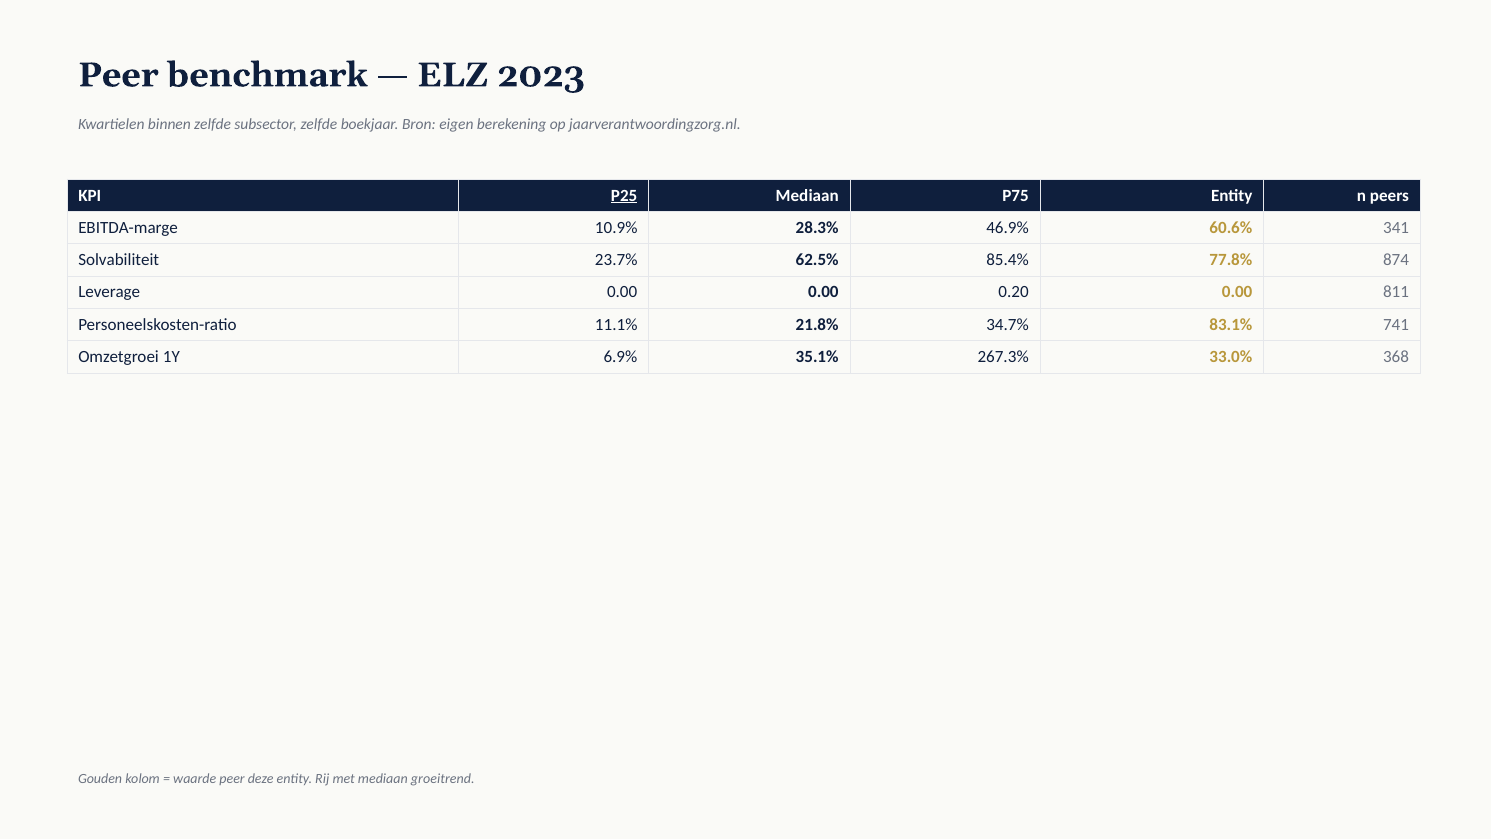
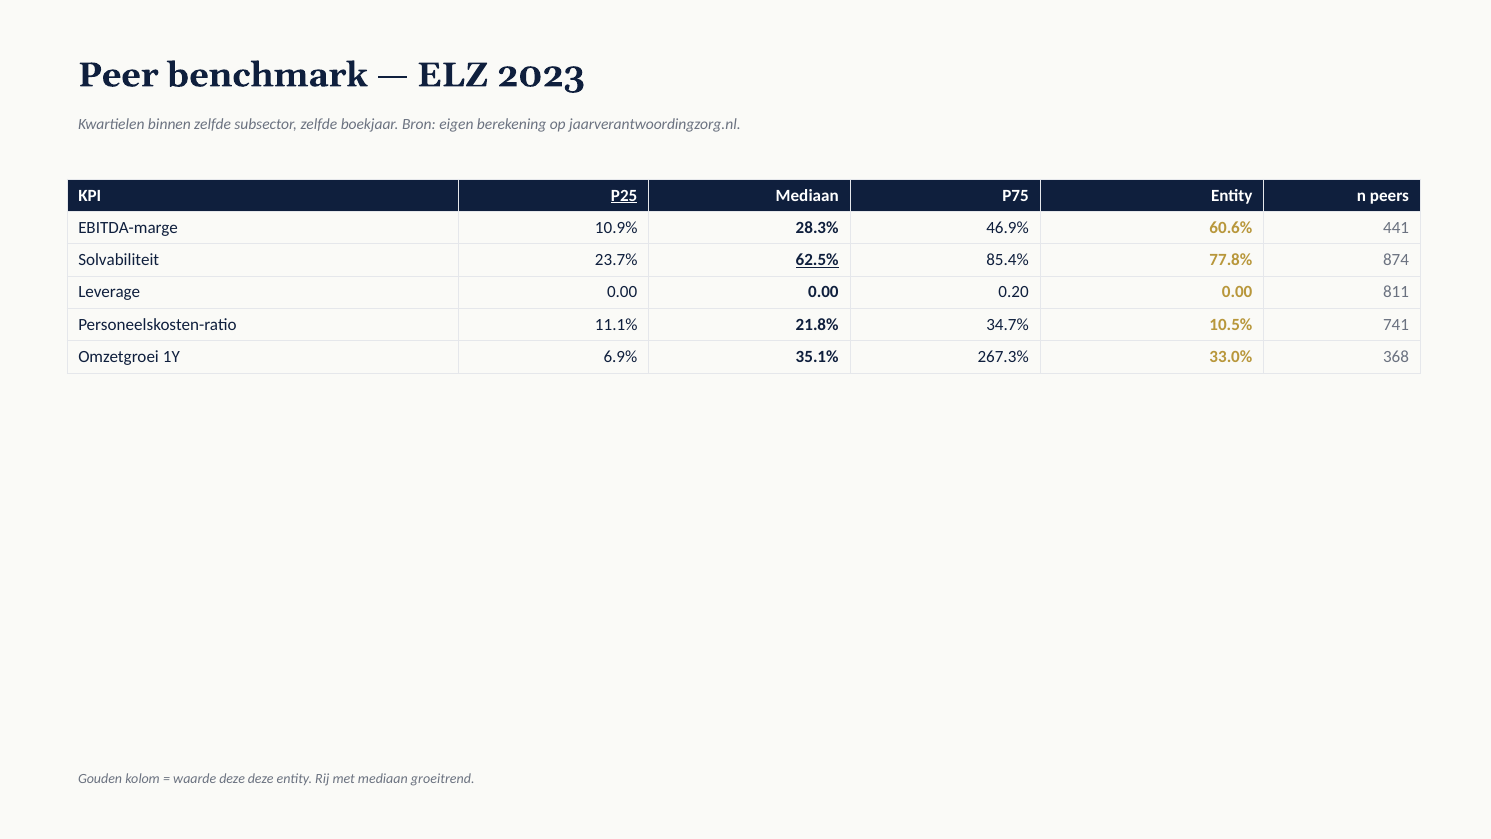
341: 341 -> 441
62.5% underline: none -> present
83.1%: 83.1% -> 10.5%
waarde peer: peer -> deze
